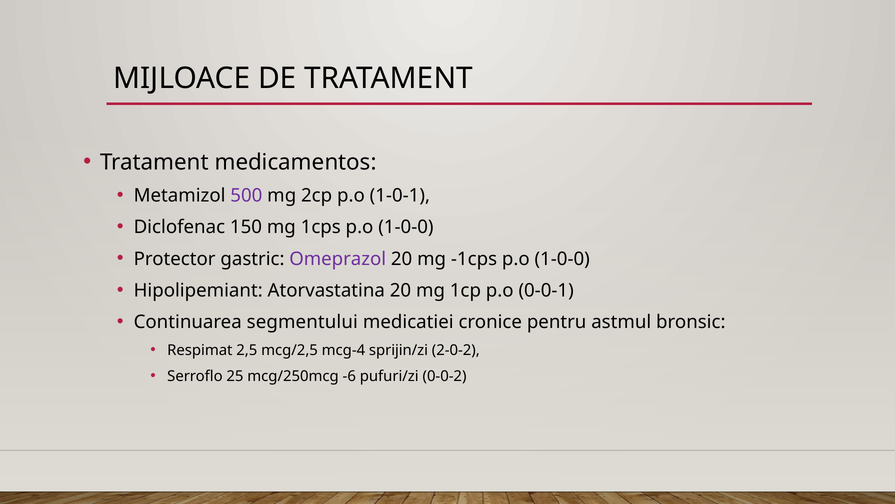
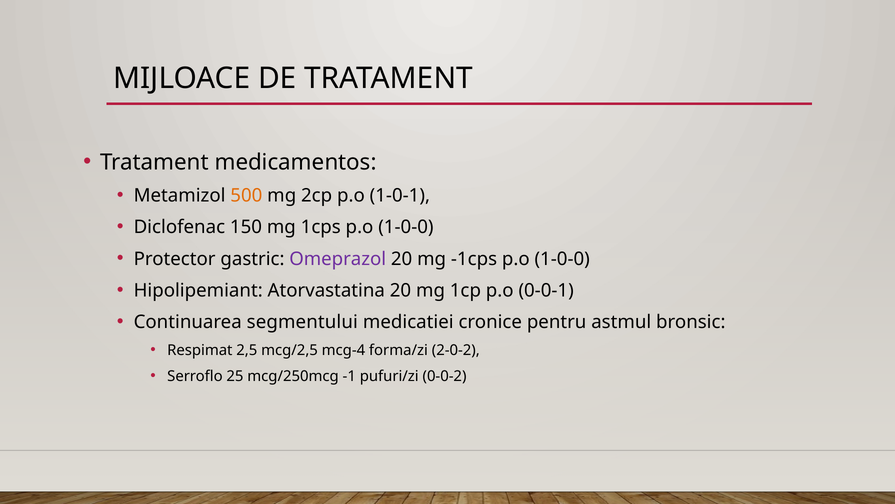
500 colour: purple -> orange
sprijin/zi: sprijin/zi -> forma/zi
-6: -6 -> -1
